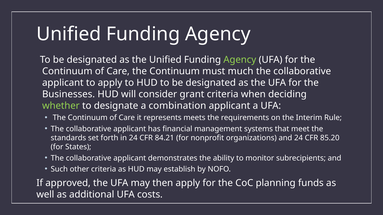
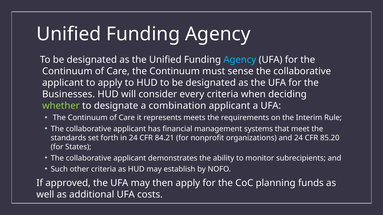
Agency at (240, 60) colour: light green -> light blue
much: much -> sense
grant: grant -> every
